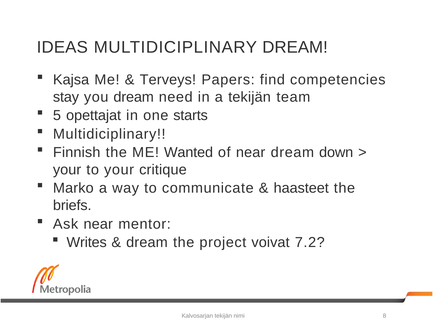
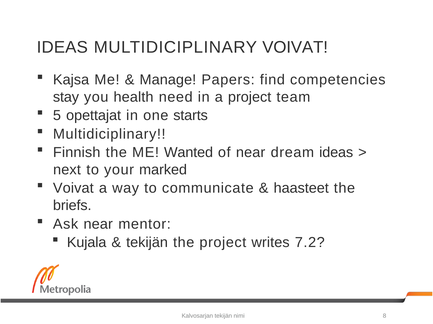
MULTIDICIPLINARY DREAM: DREAM -> VOIVAT
Terveys: Terveys -> Manage
you dream: dream -> health
a tekijän: tekijän -> project
dream down: down -> ideas
your at (67, 170): your -> next
critique: critique -> marked
Marko at (73, 189): Marko -> Voivat
Writes: Writes -> Kujala
dream at (147, 243): dream -> tekijän
voivat: voivat -> writes
